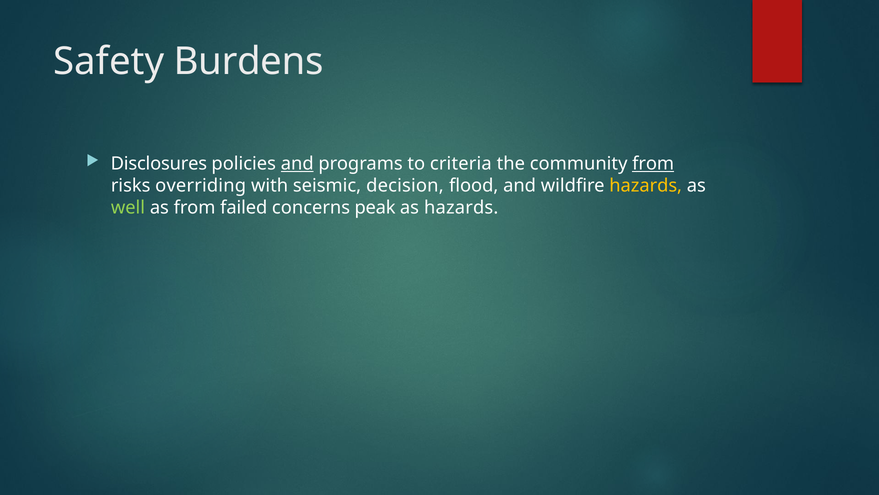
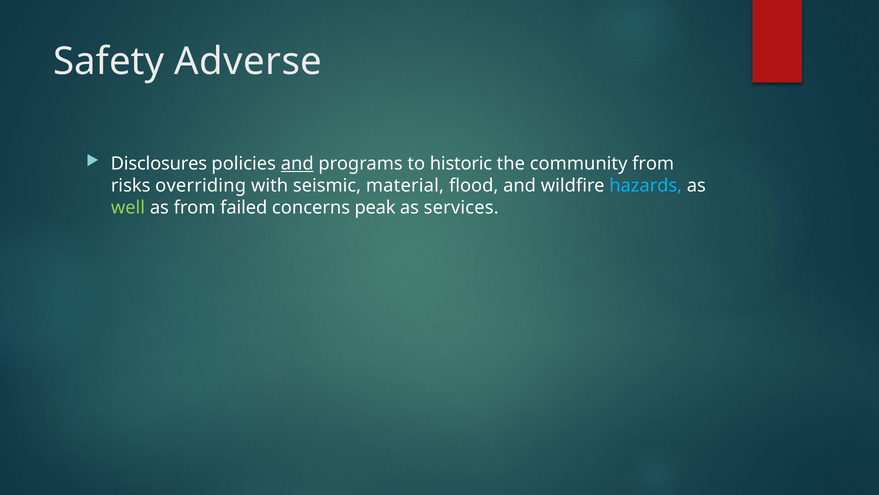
Burdens: Burdens -> Adverse
criteria: criteria -> historic
from at (653, 164) underline: present -> none
decision: decision -> material
hazards at (646, 186) colour: yellow -> light blue
as hazards: hazards -> services
